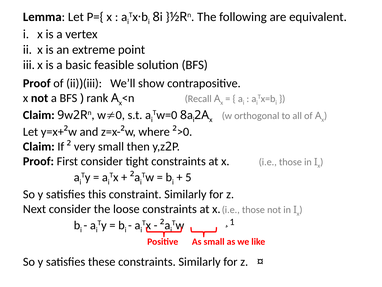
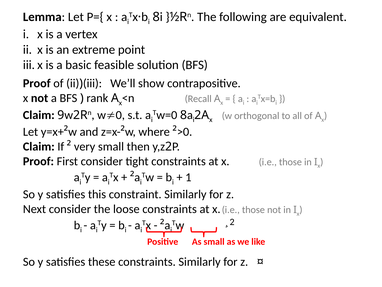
5: 5 -> 1
1 at (232, 222): 1 -> 2
